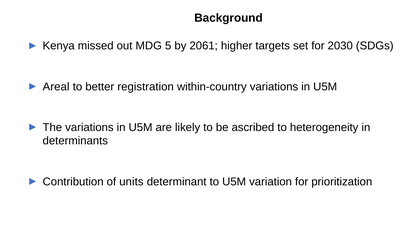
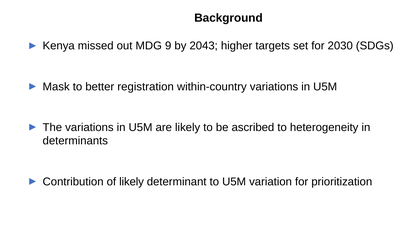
5: 5 -> 9
2061: 2061 -> 2043
Areal: Areal -> Mask
of units: units -> likely
